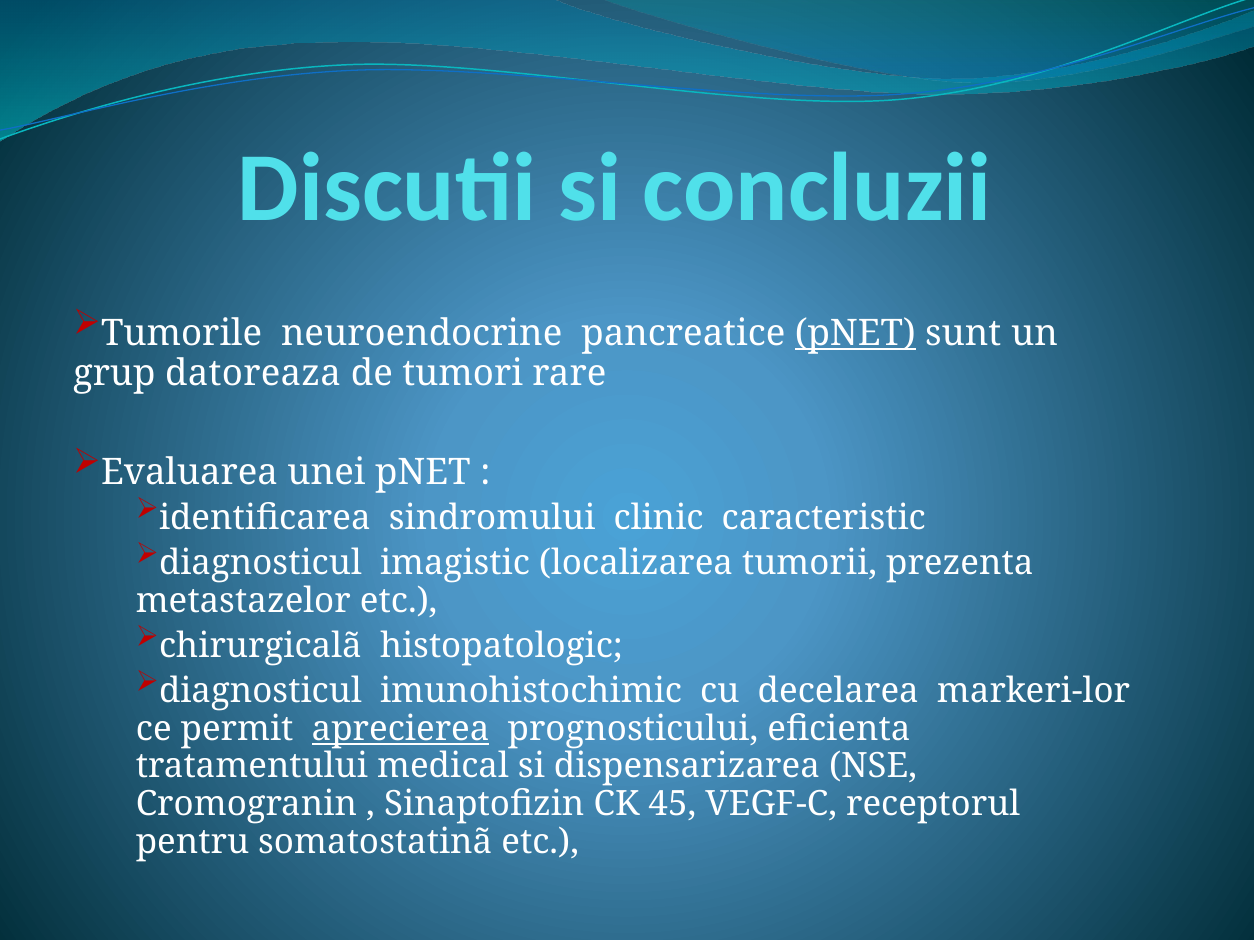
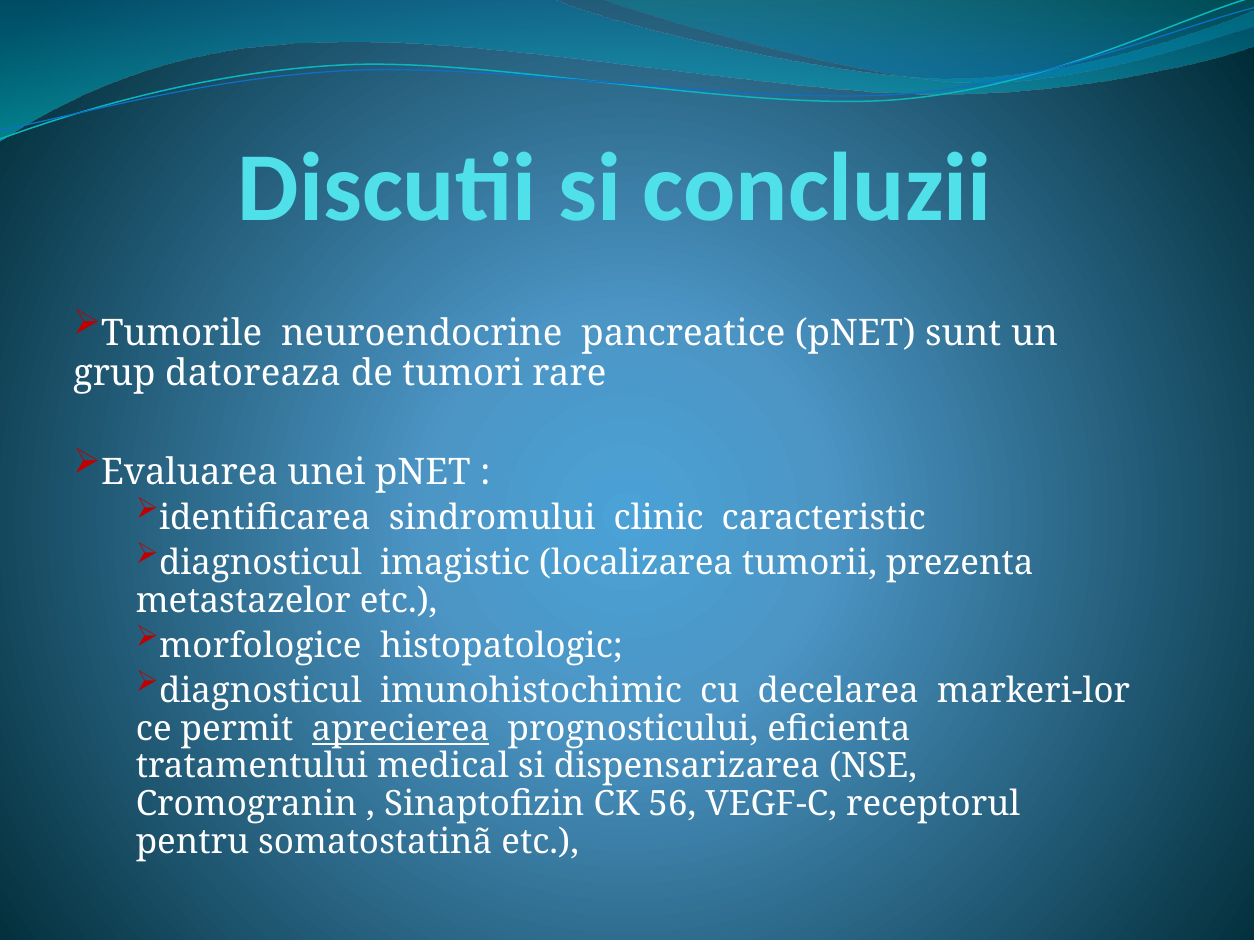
pNET at (855, 334) underline: present -> none
chirurgicalã: chirurgicalã -> morfologice
45: 45 -> 56
